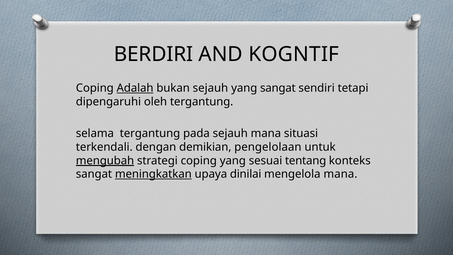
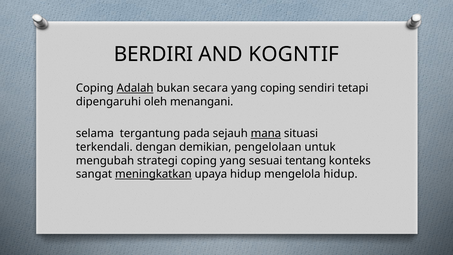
bukan sejauh: sejauh -> secara
yang sangat: sangat -> coping
oleh tergantung: tergantung -> menangani
mana at (266, 133) underline: none -> present
mengubah underline: present -> none
upaya dinilai: dinilai -> hidup
mengelola mana: mana -> hidup
